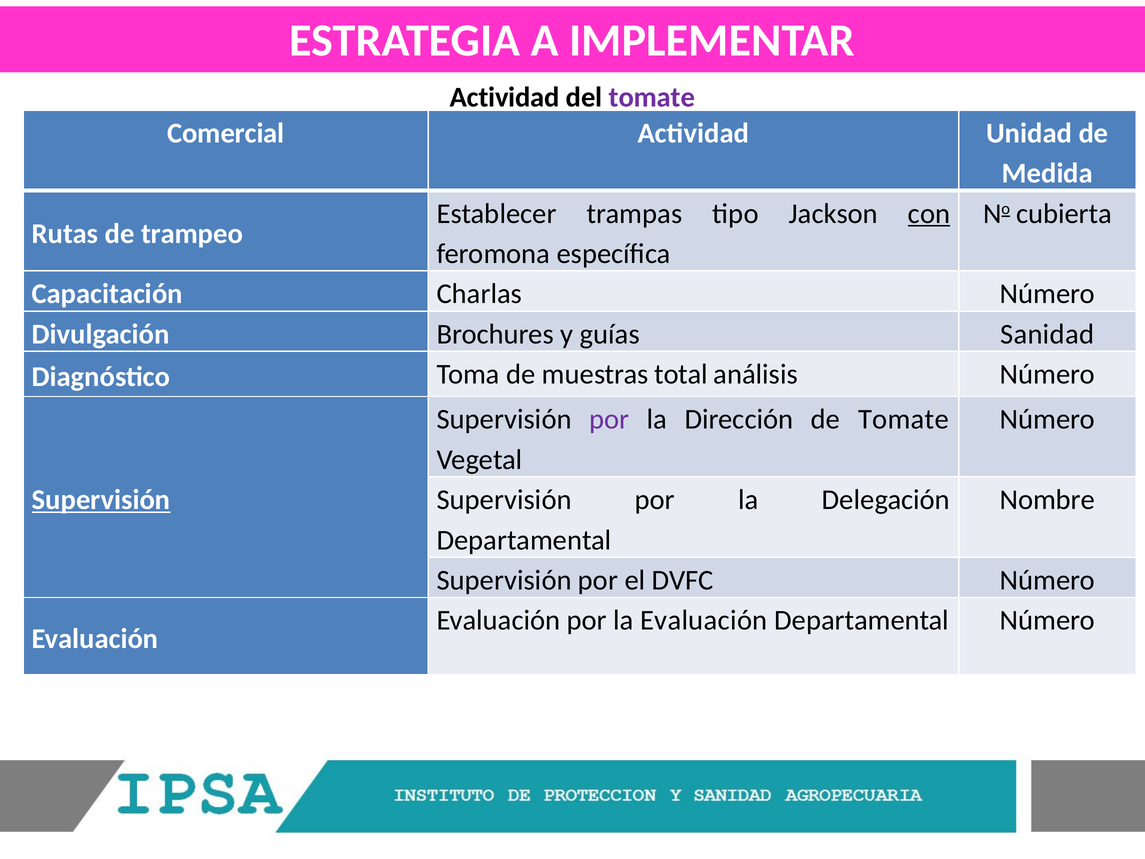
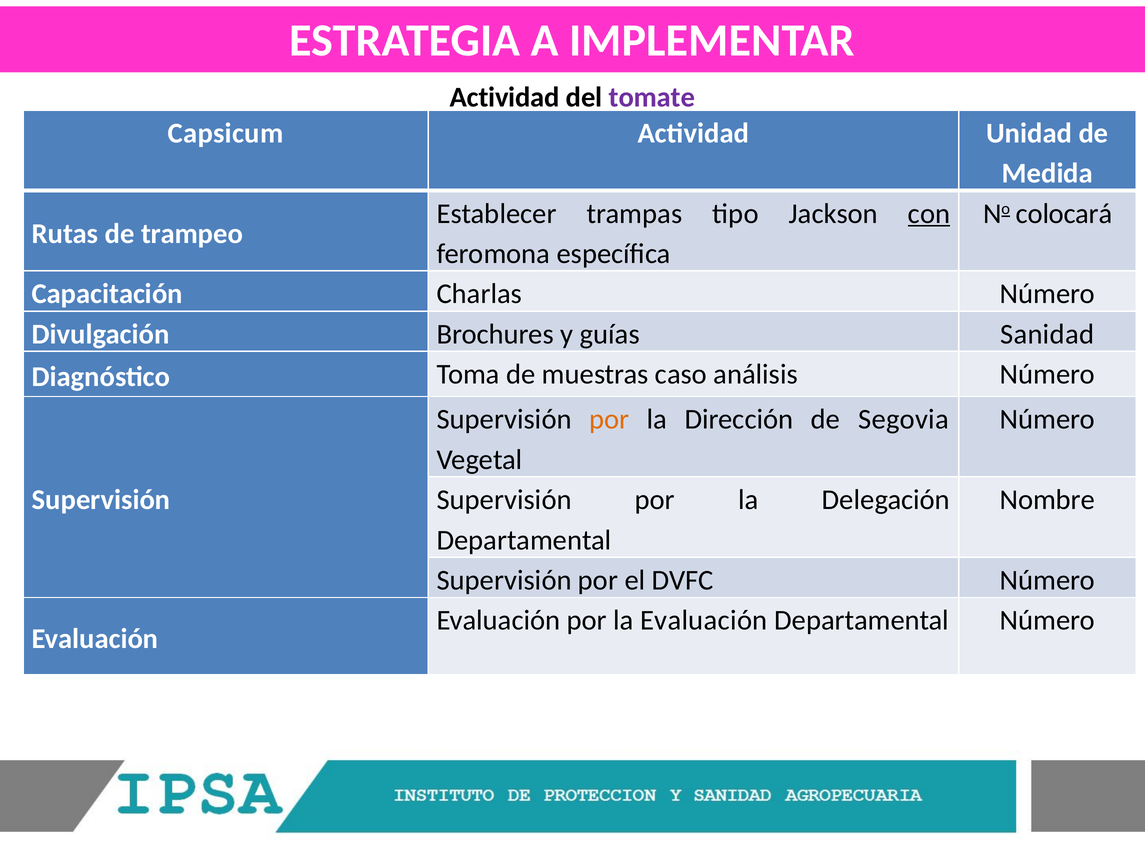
Comercial: Comercial -> Capsicum
cubierta: cubierta -> colocará
total: total -> caso
por at (609, 419) colour: purple -> orange
de Tomate: Tomate -> Segovia
Supervisión at (101, 500) underline: present -> none
